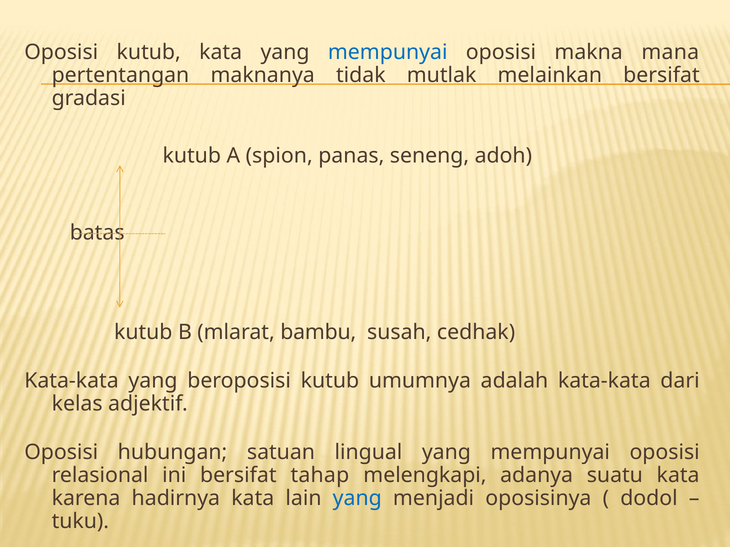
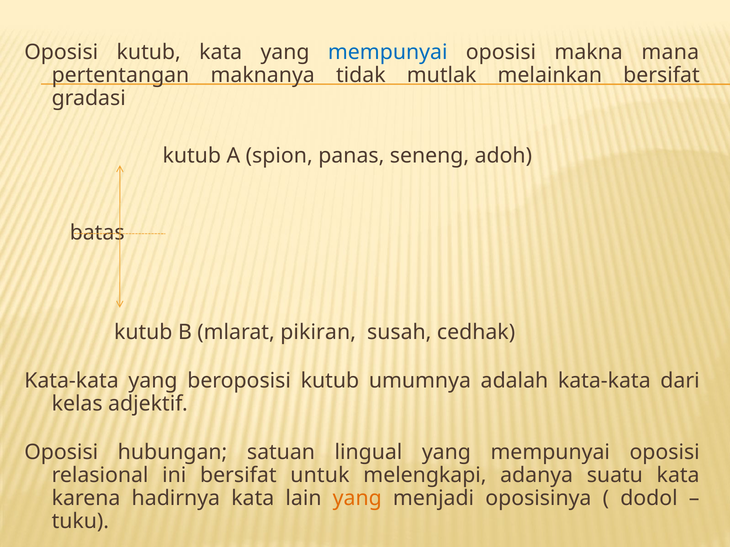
bambu: bambu -> pikiran
tahap: tahap -> untuk
yang at (357, 499) colour: blue -> orange
